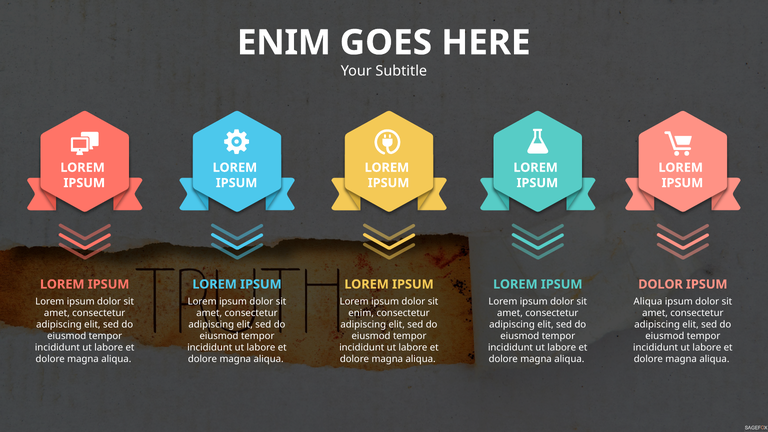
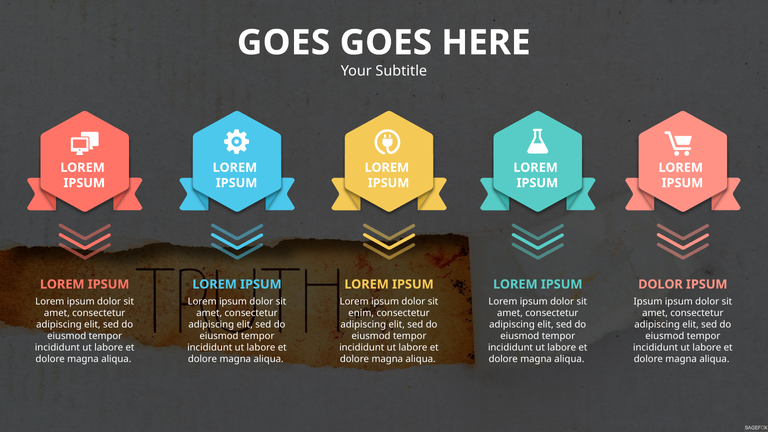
ENIM at (284, 43): ENIM -> GOES
Aliqua at (648, 301): Aliqua -> Ipsum
